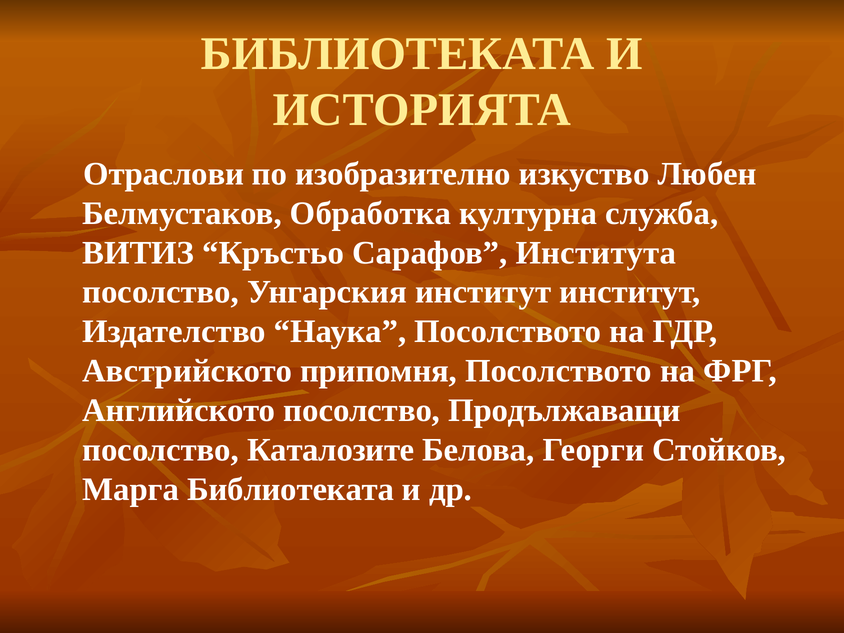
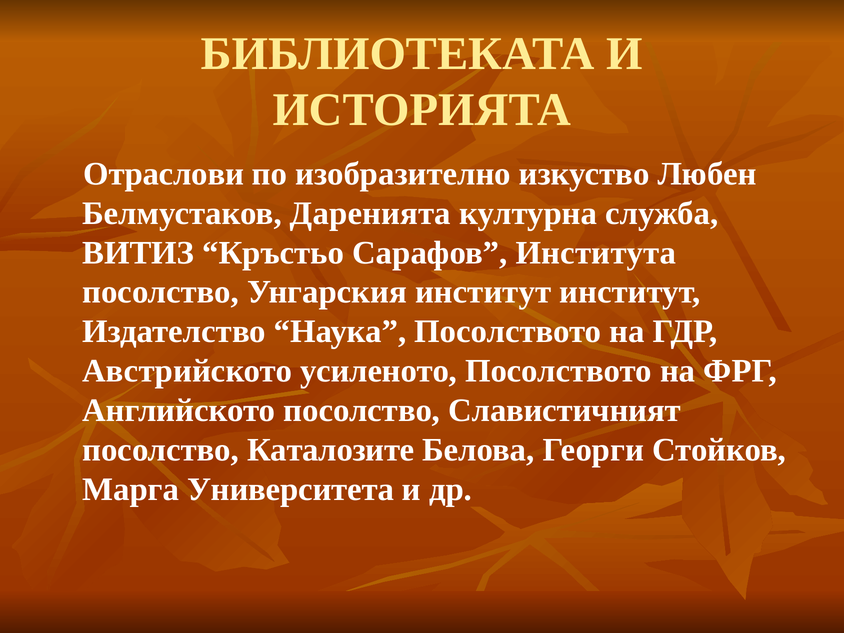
Обработка: Обработка -> Даренията
припомня: припомня -> усиленото
Продължаващи: Продължаващи -> Славистичният
Марга Библиотеката: Библиотеката -> Университета
